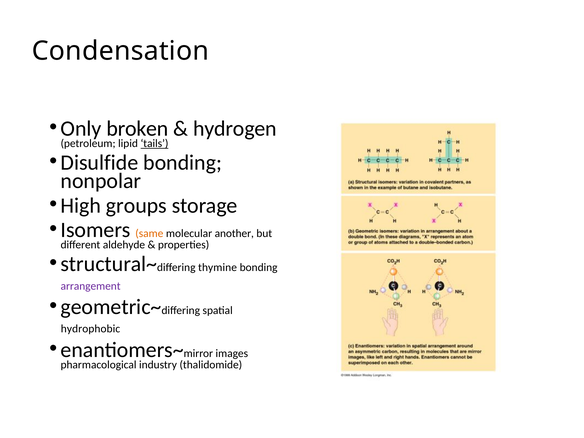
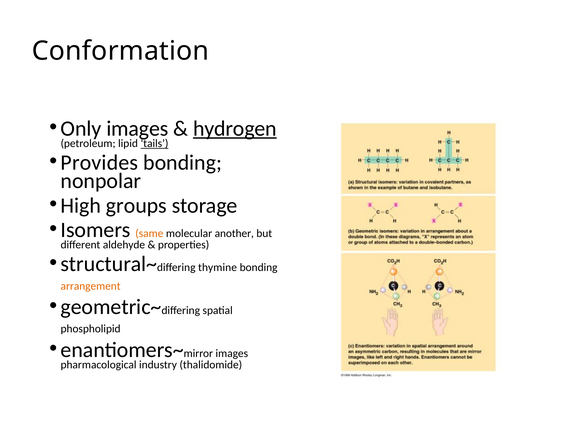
Condensation: Condensation -> Conformation
Only broken: broken -> images
hydrogen underline: none -> present
Disulfide: Disulfide -> Provides
arrangement colour: purple -> orange
hydrophobic: hydrophobic -> phospholipid
